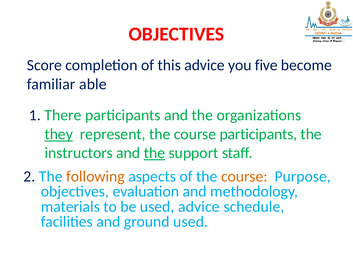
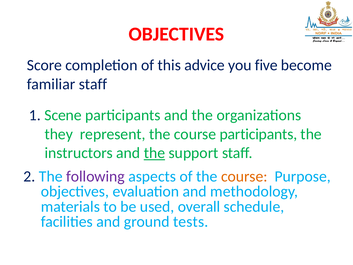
familiar able: able -> staff
There: There -> Scene
they underline: present -> none
following colour: orange -> purple
used advice: advice -> overall
ground used: used -> tests
